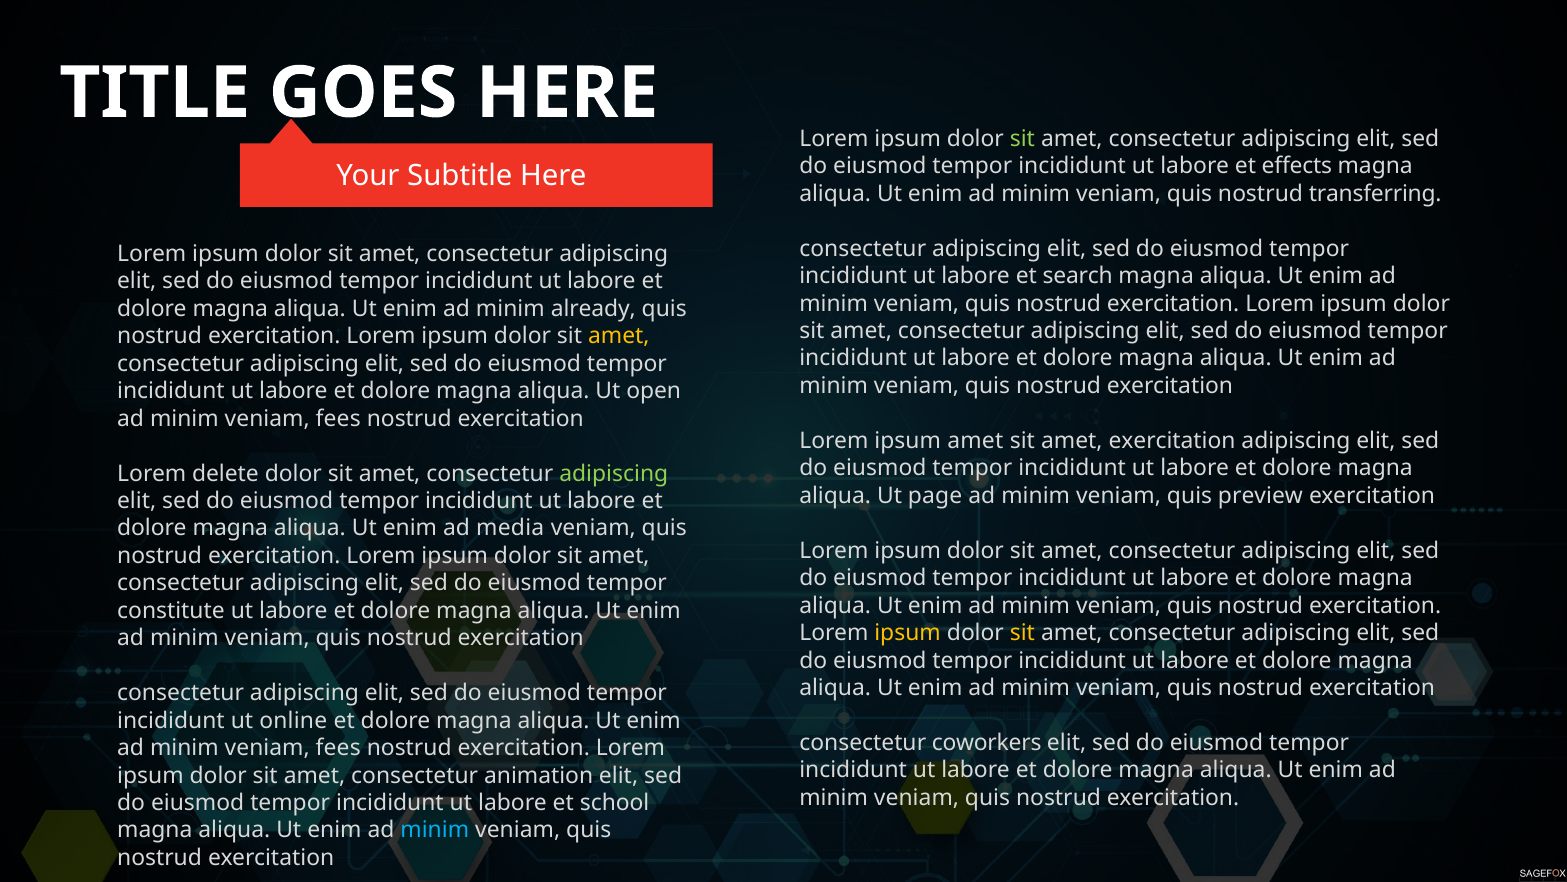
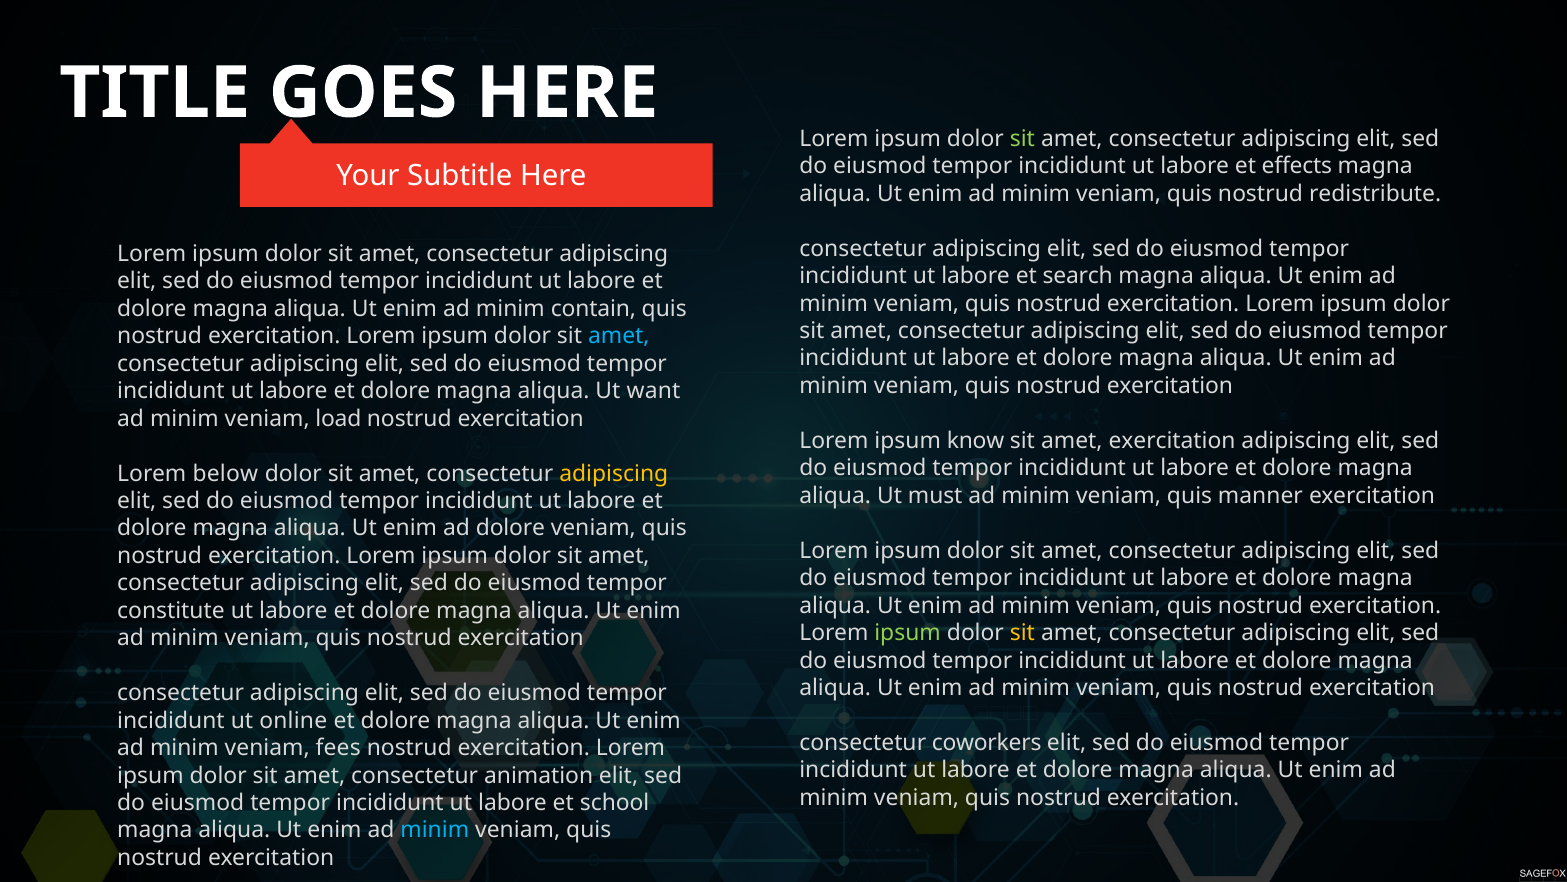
transferring: transferring -> redistribute
already: already -> contain
amet at (619, 336) colour: yellow -> light blue
open: open -> want
fees at (338, 418): fees -> load
ipsum amet: amet -> know
delete: delete -> below
adipiscing at (614, 473) colour: light green -> yellow
page: page -> must
preview: preview -> manner
ad media: media -> dolore
ipsum at (908, 633) colour: yellow -> light green
